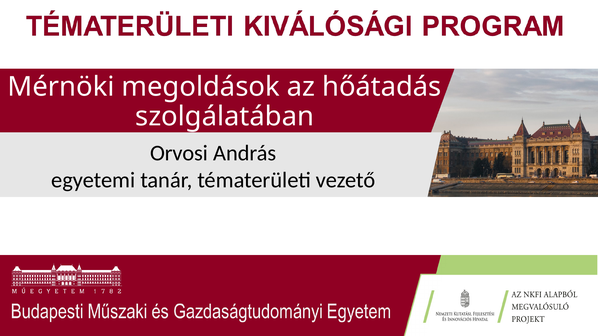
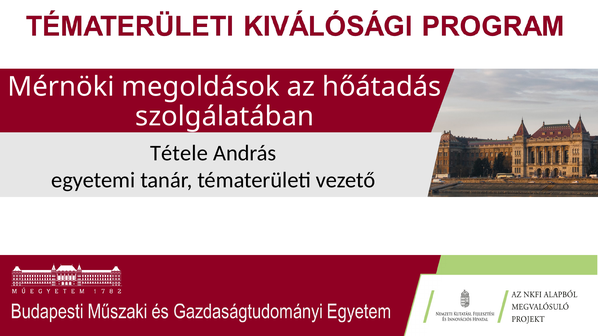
Orvosi: Orvosi -> Tétele
